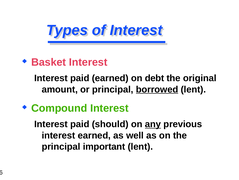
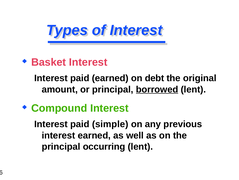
should: should -> simple
any underline: present -> none
important: important -> occurring
